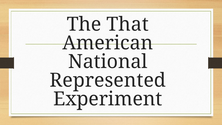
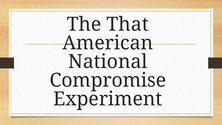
Represented: Represented -> Compromise
